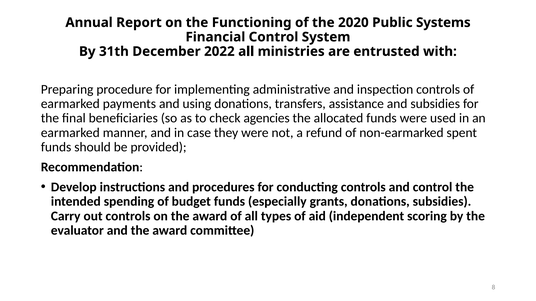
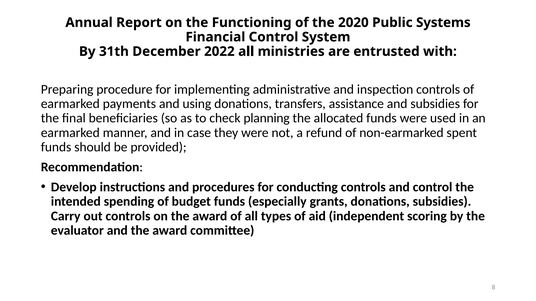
agencies: agencies -> planning
